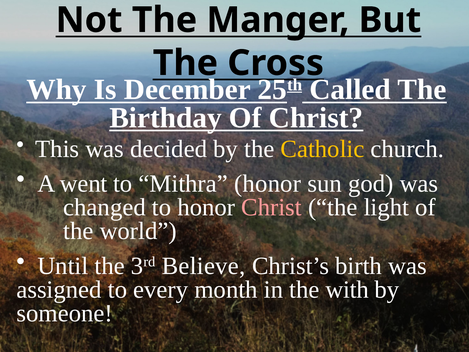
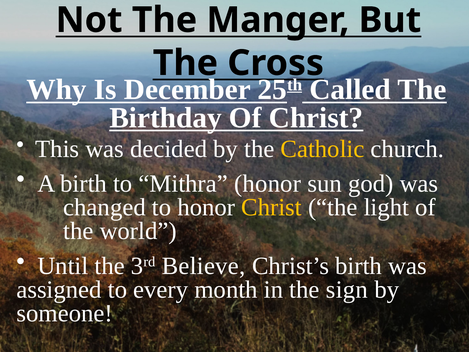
A went: went -> birth
Christ at (272, 207) colour: pink -> yellow
with: with -> sign
